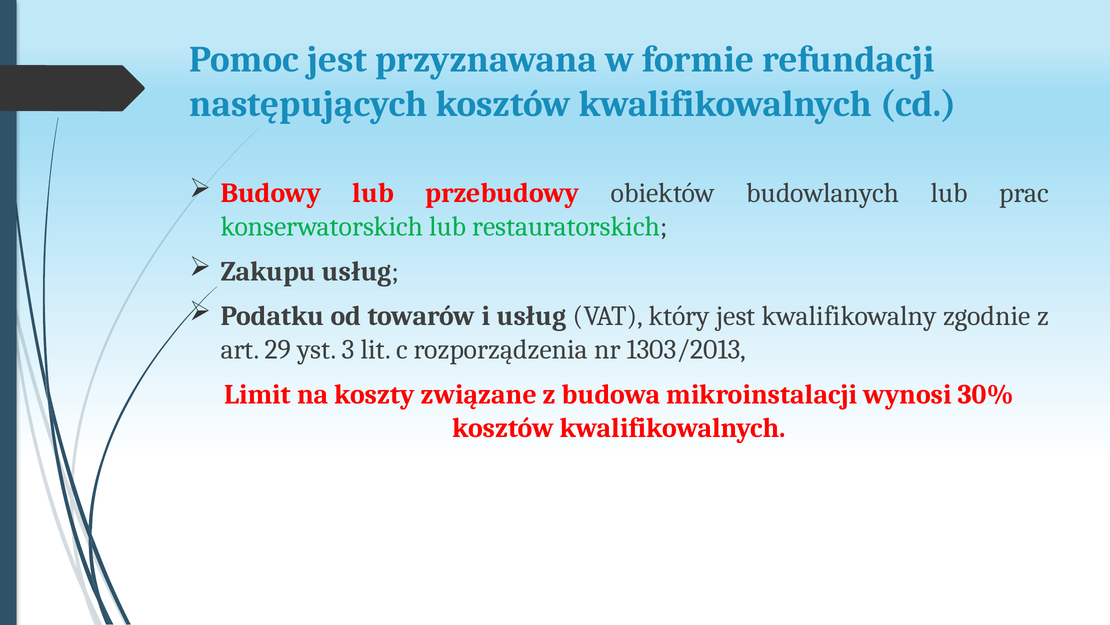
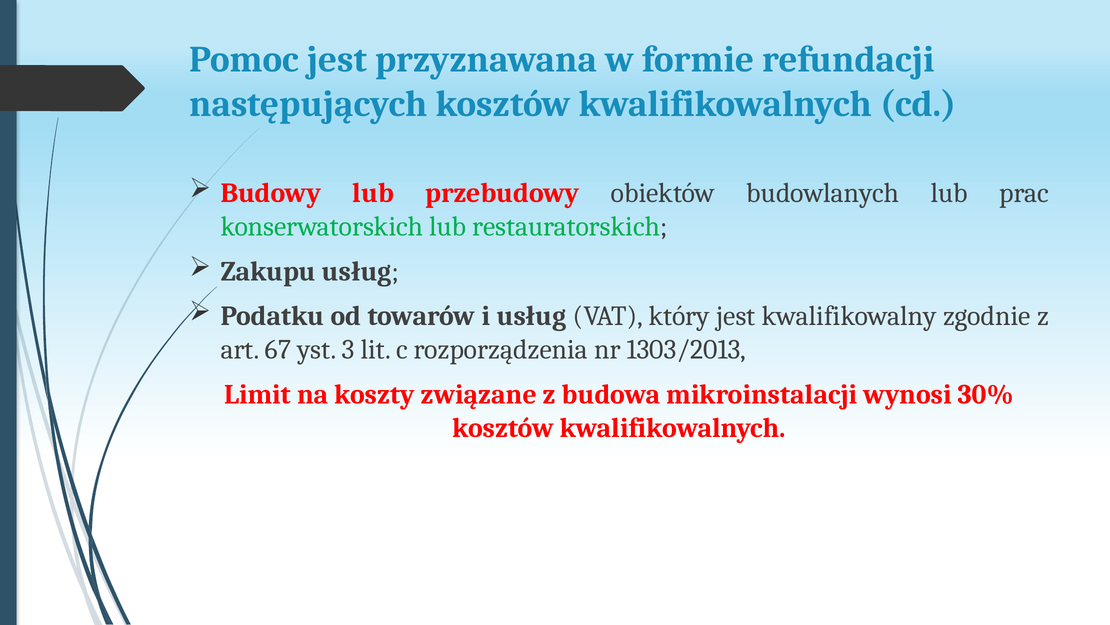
29: 29 -> 67
